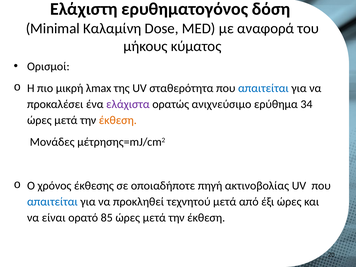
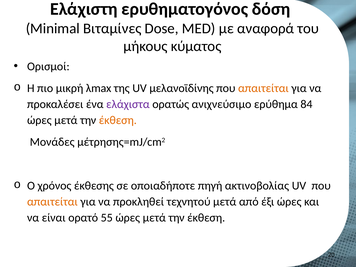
Καλαμίνη: Καλαμίνη -> Βιταμίνες
σταθερότητα: σταθερότητα -> μελανοϊδίνης
απαιτείται at (263, 88) colour: blue -> orange
34: 34 -> 84
απαιτείται at (52, 202) colour: blue -> orange
85: 85 -> 55
